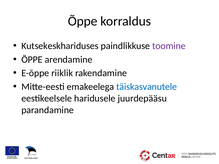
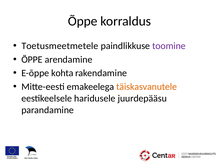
Kutsekeskhariduses: Kutsekeskhariduses -> Toetusmeetmetele
riiklik: riiklik -> kohta
täiskasvanutele colour: blue -> orange
